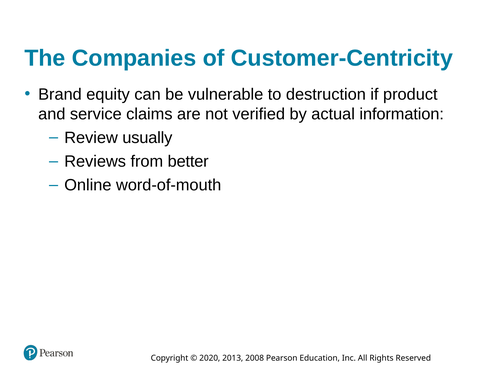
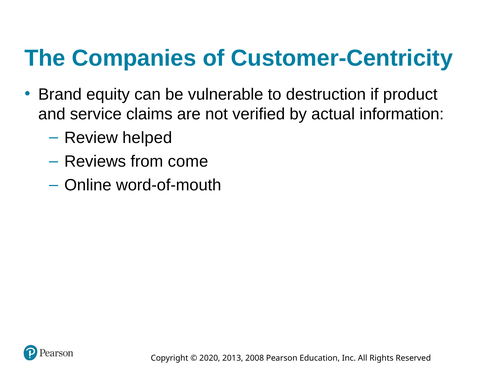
usually: usually -> helped
better: better -> come
